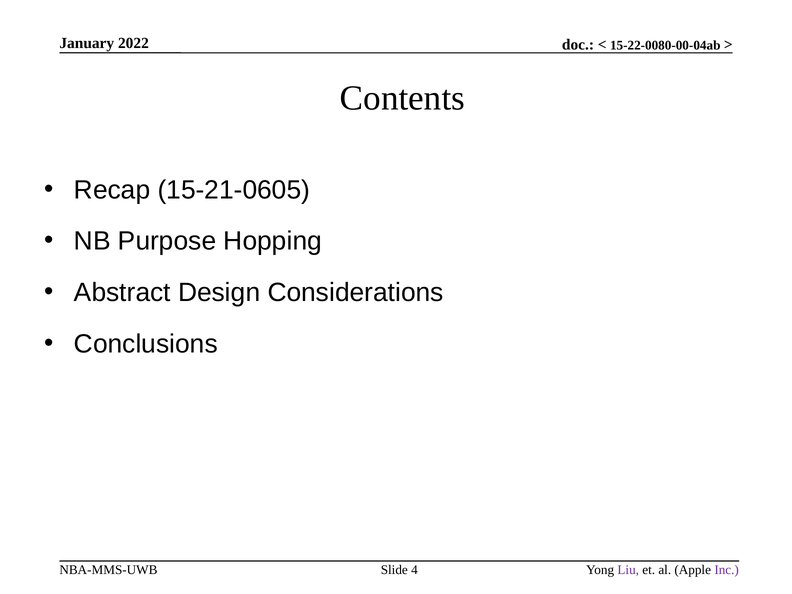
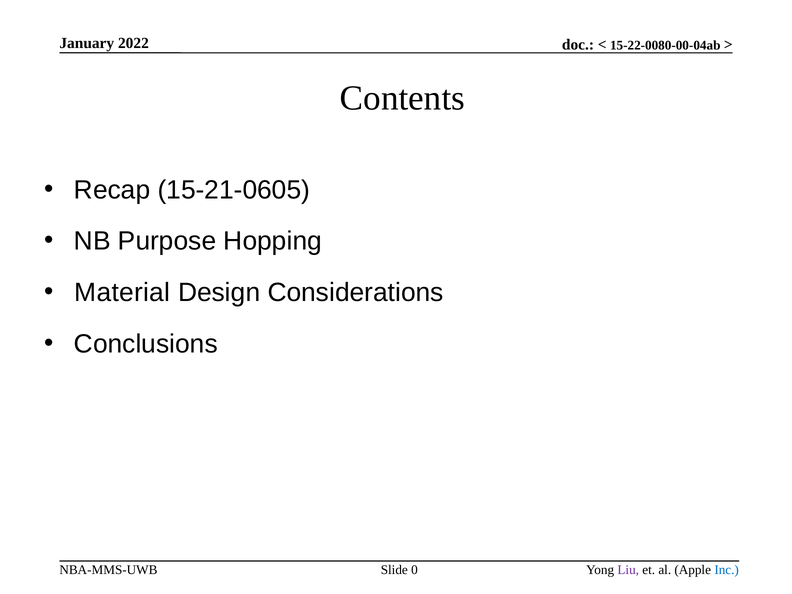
Abstract: Abstract -> Material
4: 4 -> 0
Inc colour: purple -> blue
